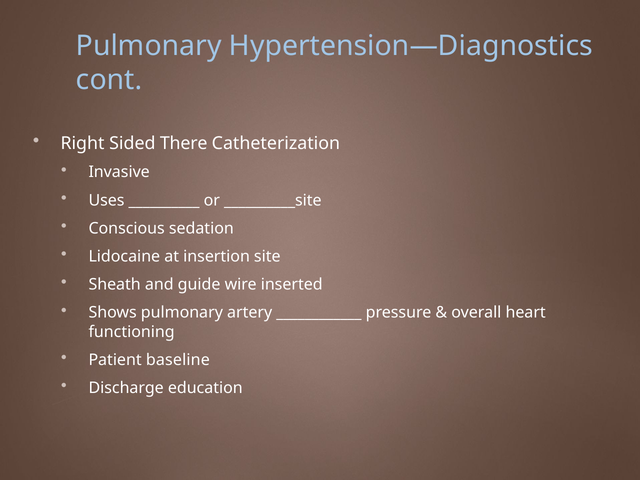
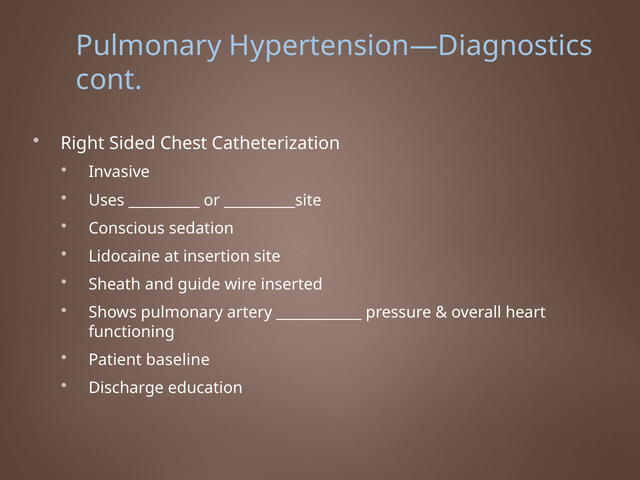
There: There -> Chest
